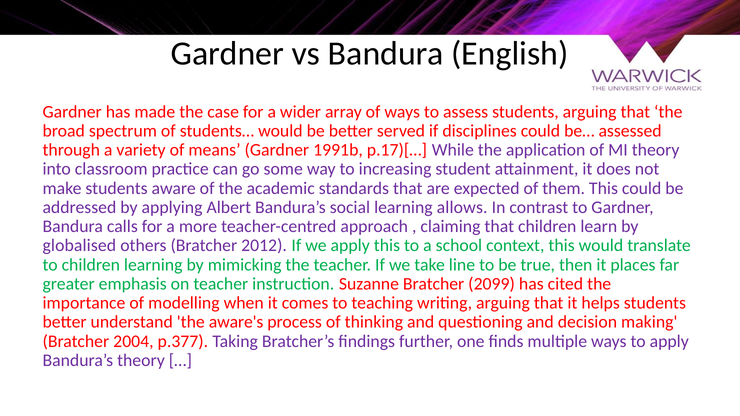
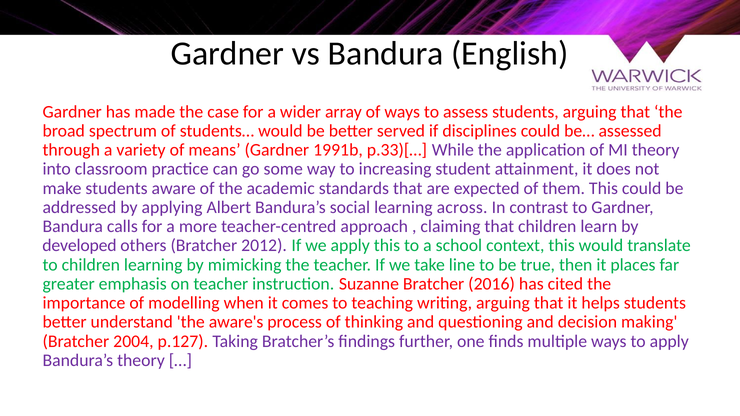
p.17)[…: p.17)[… -> p.33)[…
allows: allows -> across
globalised: globalised -> developed
2099: 2099 -> 2016
p.377: p.377 -> p.127
